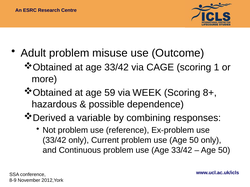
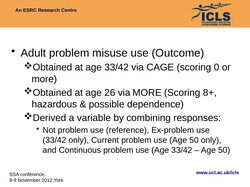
1: 1 -> 0
59: 59 -> 26
via WEEK: WEEK -> MORE
